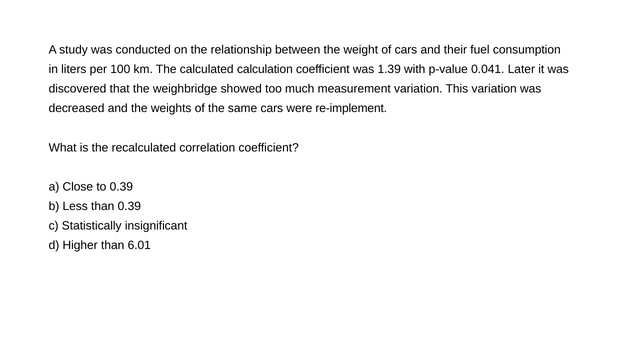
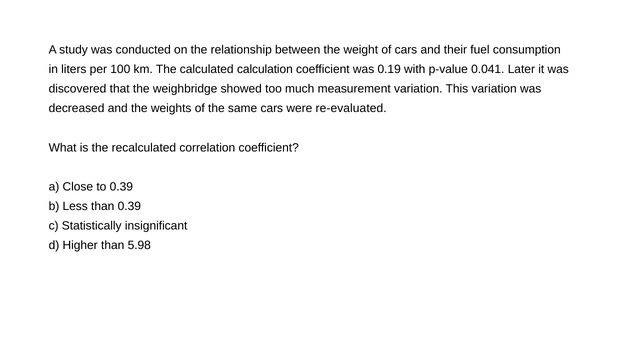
1.39: 1.39 -> 0.19
re-implement: re-implement -> re-evaluated
6.01: 6.01 -> 5.98
